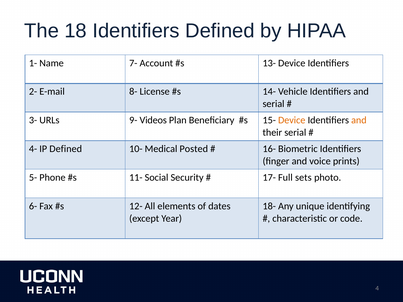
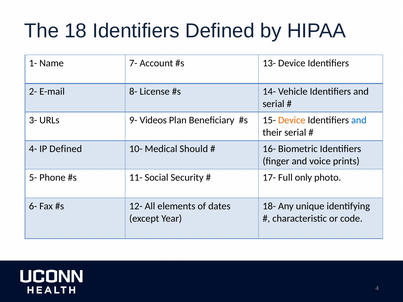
and at (359, 120) colour: orange -> blue
Posted: Posted -> Should
sets: sets -> only
